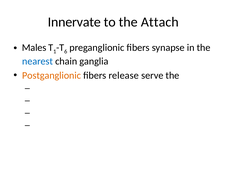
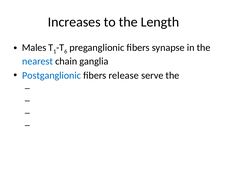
Innervate: Innervate -> Increases
Attach: Attach -> Length
Postganglionic colour: orange -> blue
